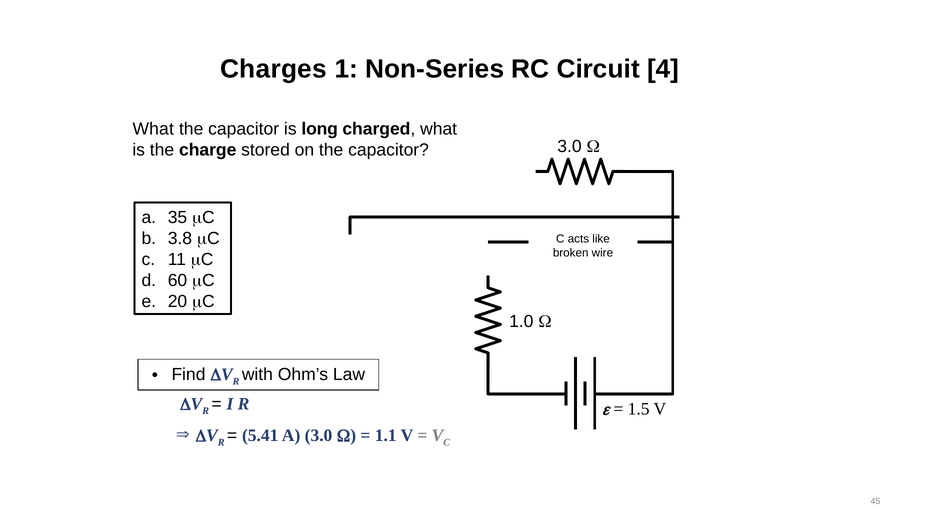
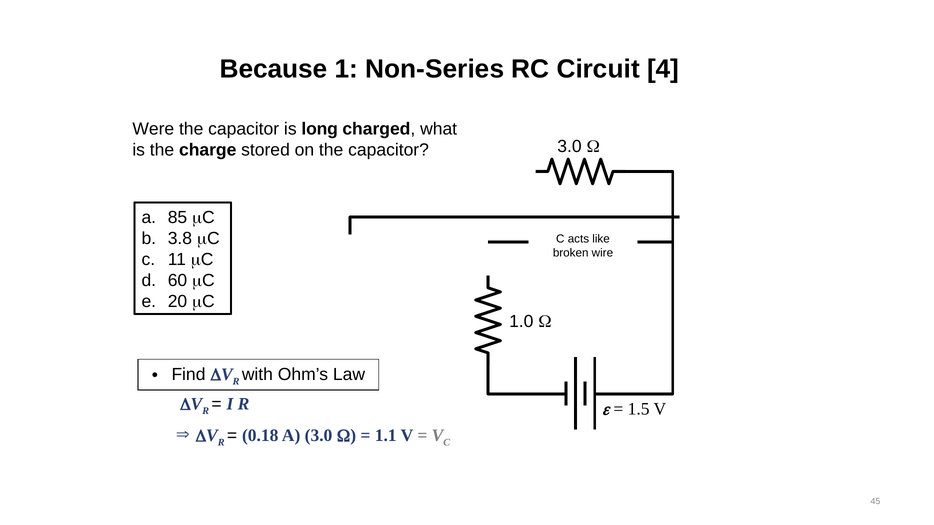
Charges: Charges -> Because
What at (153, 129): What -> Were
35: 35 -> 85
5.41: 5.41 -> 0.18
